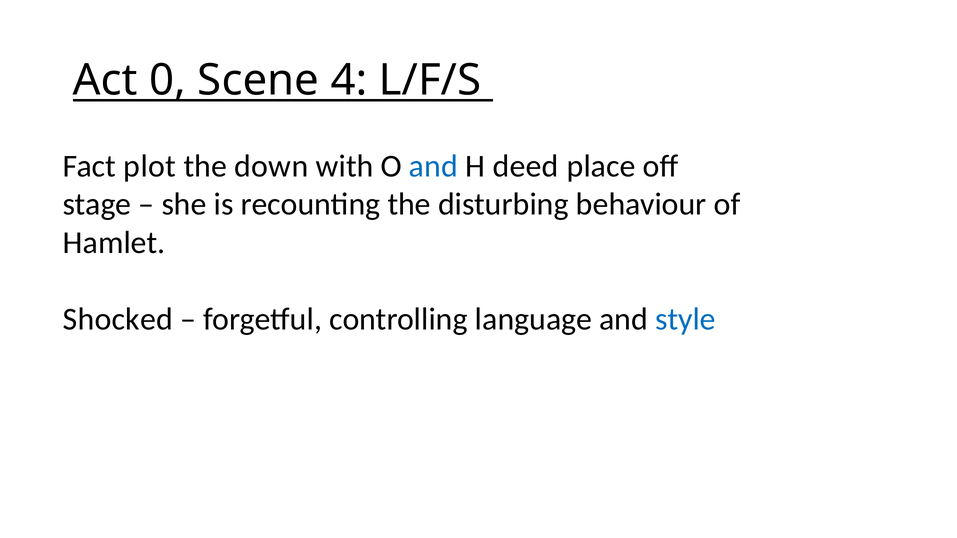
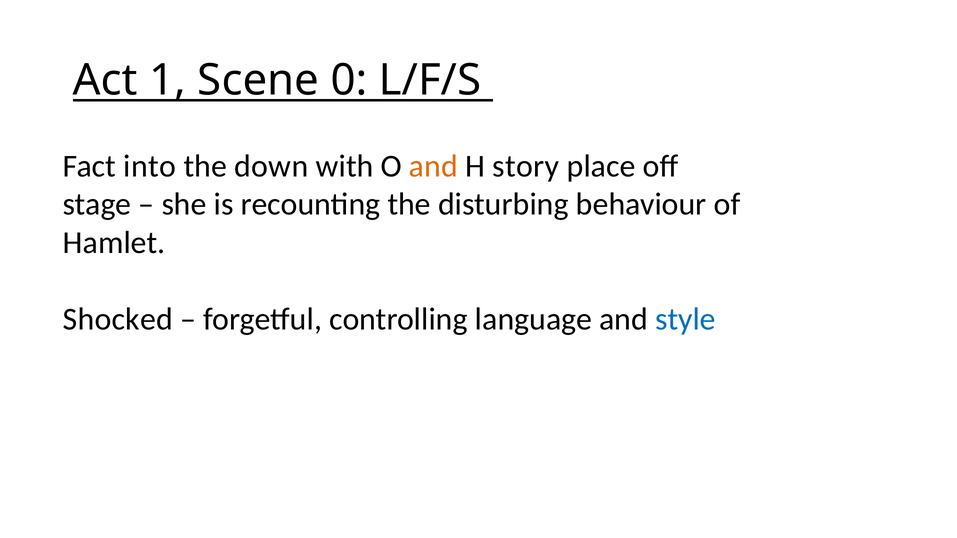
0: 0 -> 1
4: 4 -> 0
plot: plot -> into
and at (433, 166) colour: blue -> orange
deed: deed -> story
